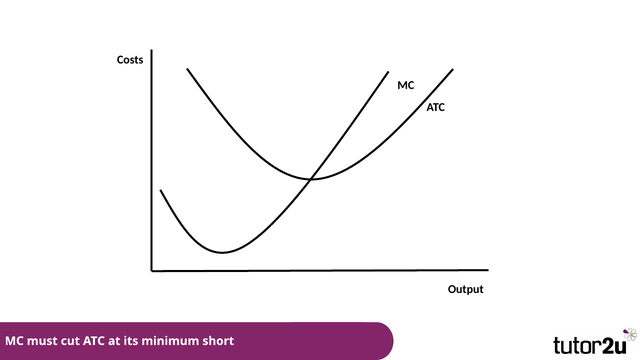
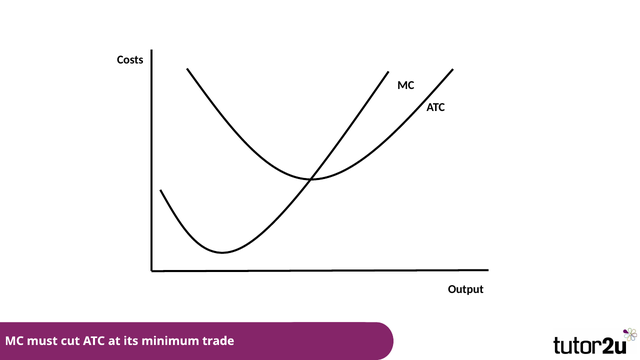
short: short -> trade
